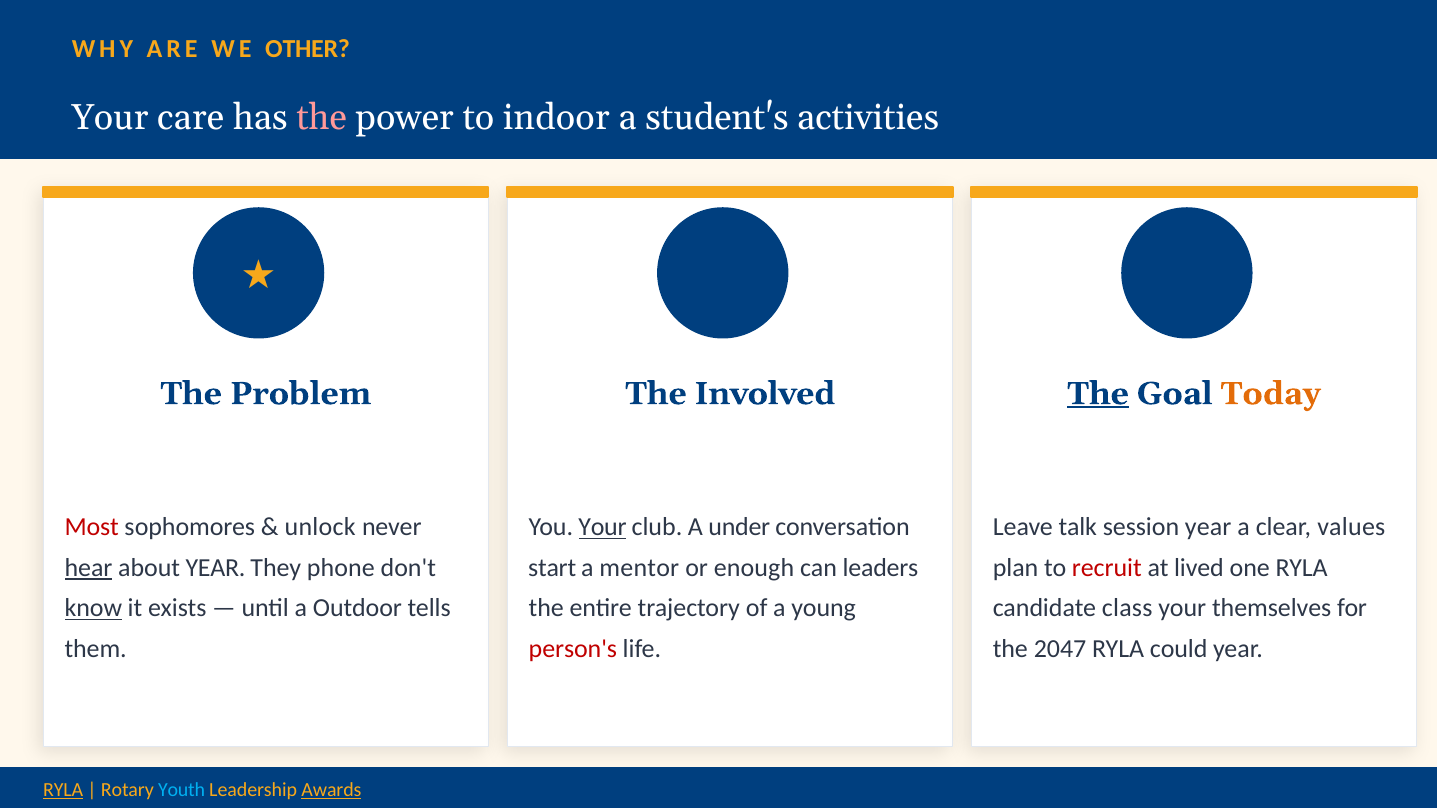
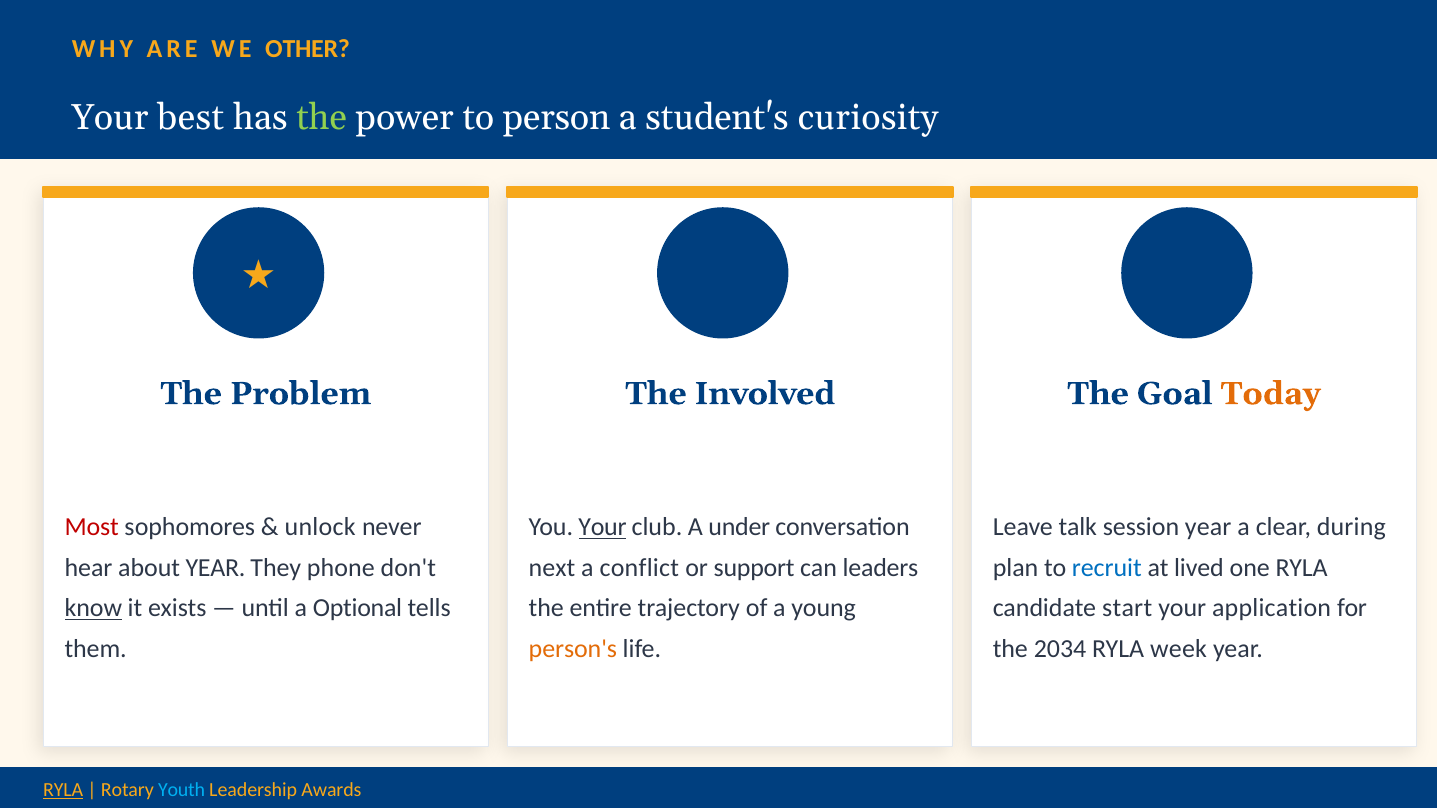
care: care -> best
the at (322, 118) colour: pink -> light green
indoor: indoor -> person
activities: activities -> curiosity
The at (1098, 394) underline: present -> none
values: values -> during
hear underline: present -> none
start: start -> next
mentor: mentor -> conflict
enough: enough -> support
recruit colour: red -> blue
Outdoor: Outdoor -> Optional
class: class -> start
themselves: themselves -> application
person's colour: red -> orange
2047: 2047 -> 2034
could: could -> week
Awards underline: present -> none
